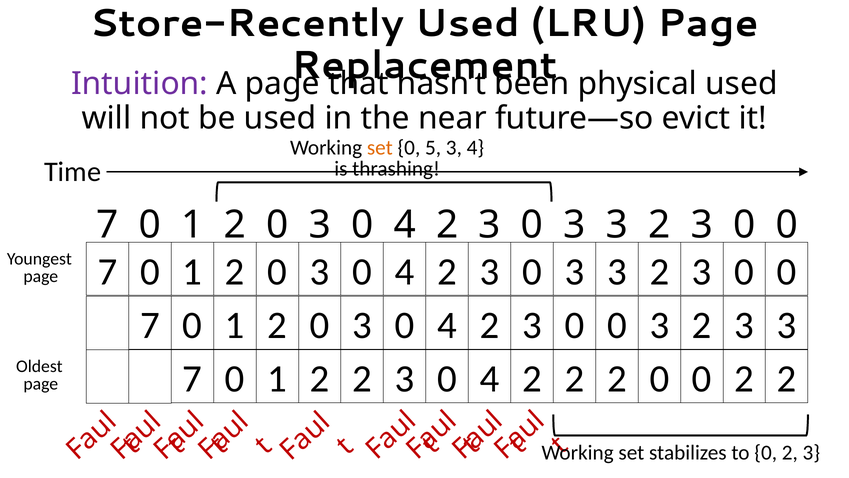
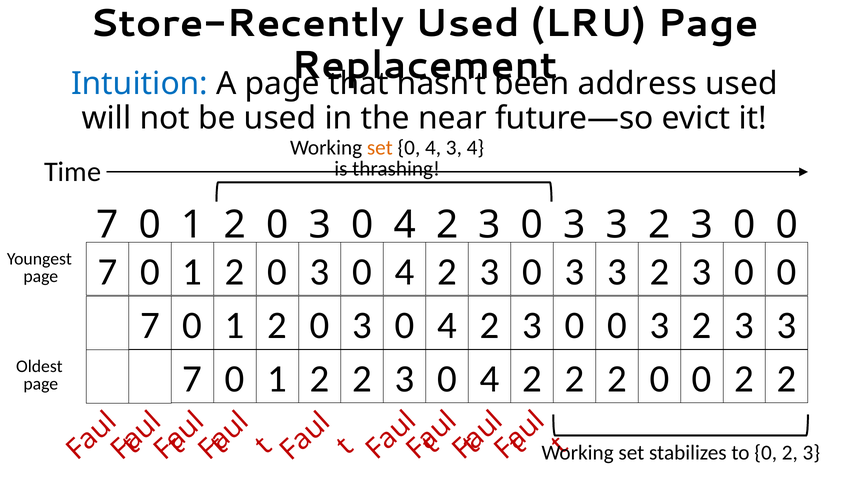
Intuition colour: purple -> blue
physical: physical -> address
5 at (433, 148): 5 -> 4
